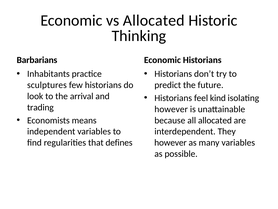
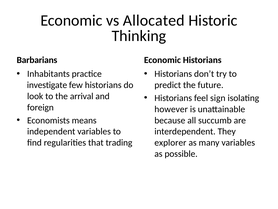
sculptures: sculptures -> investigate
kind: kind -> sign
trading: trading -> foreign
all allocated: allocated -> succumb
defines: defines -> trading
however at (170, 142): however -> explorer
